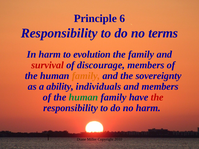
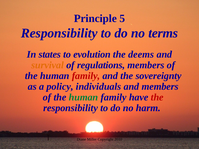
6: 6 -> 5
In harm: harm -> states
the family: family -> deems
survival colour: red -> orange
discourage: discourage -> regulations
family at (86, 76) colour: orange -> red
ability: ability -> policy
